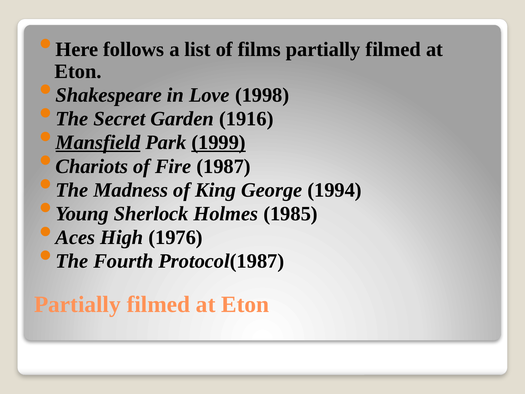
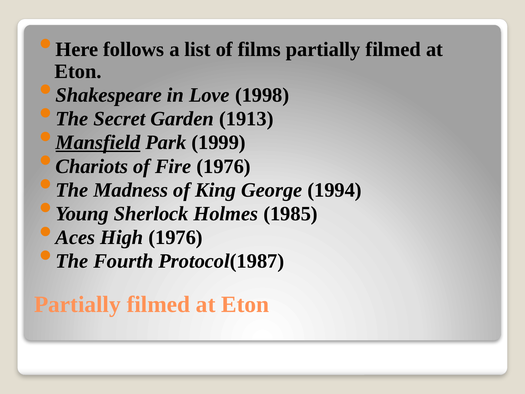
1916: 1916 -> 1913
1999 underline: present -> none
Fire 1987: 1987 -> 1976
